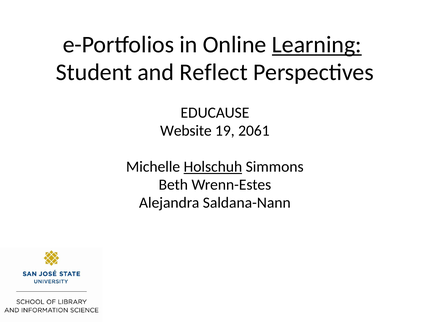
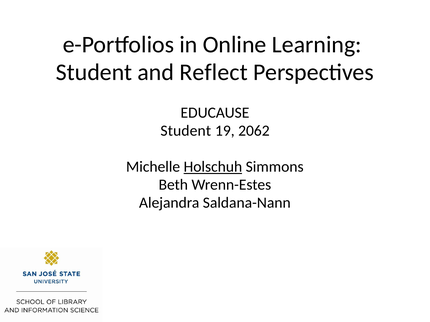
Learning underline: present -> none
Website at (186, 131): Website -> Student
2061: 2061 -> 2062
